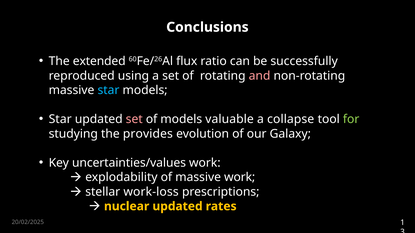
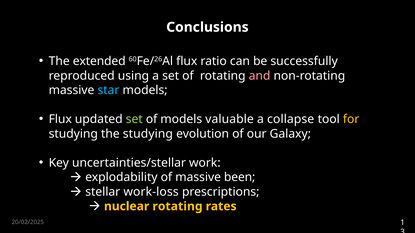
Star at (60, 119): Star -> Flux
set at (134, 119) colour: pink -> light green
for colour: light green -> yellow
the provides: provides -> studying
uncertainties/values: uncertainties/values -> uncertainties/stellar
massive work: work -> been
nuclear updated: updated -> rotating
